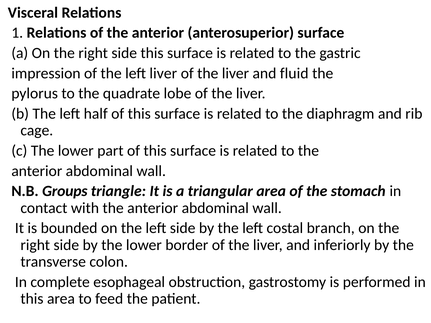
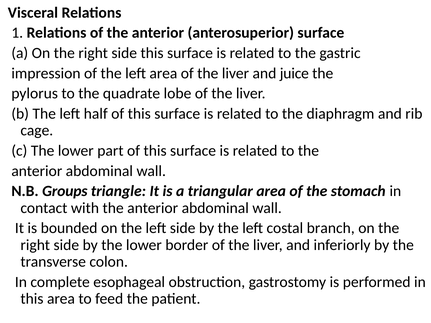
left liver: liver -> area
fluid: fluid -> juice
